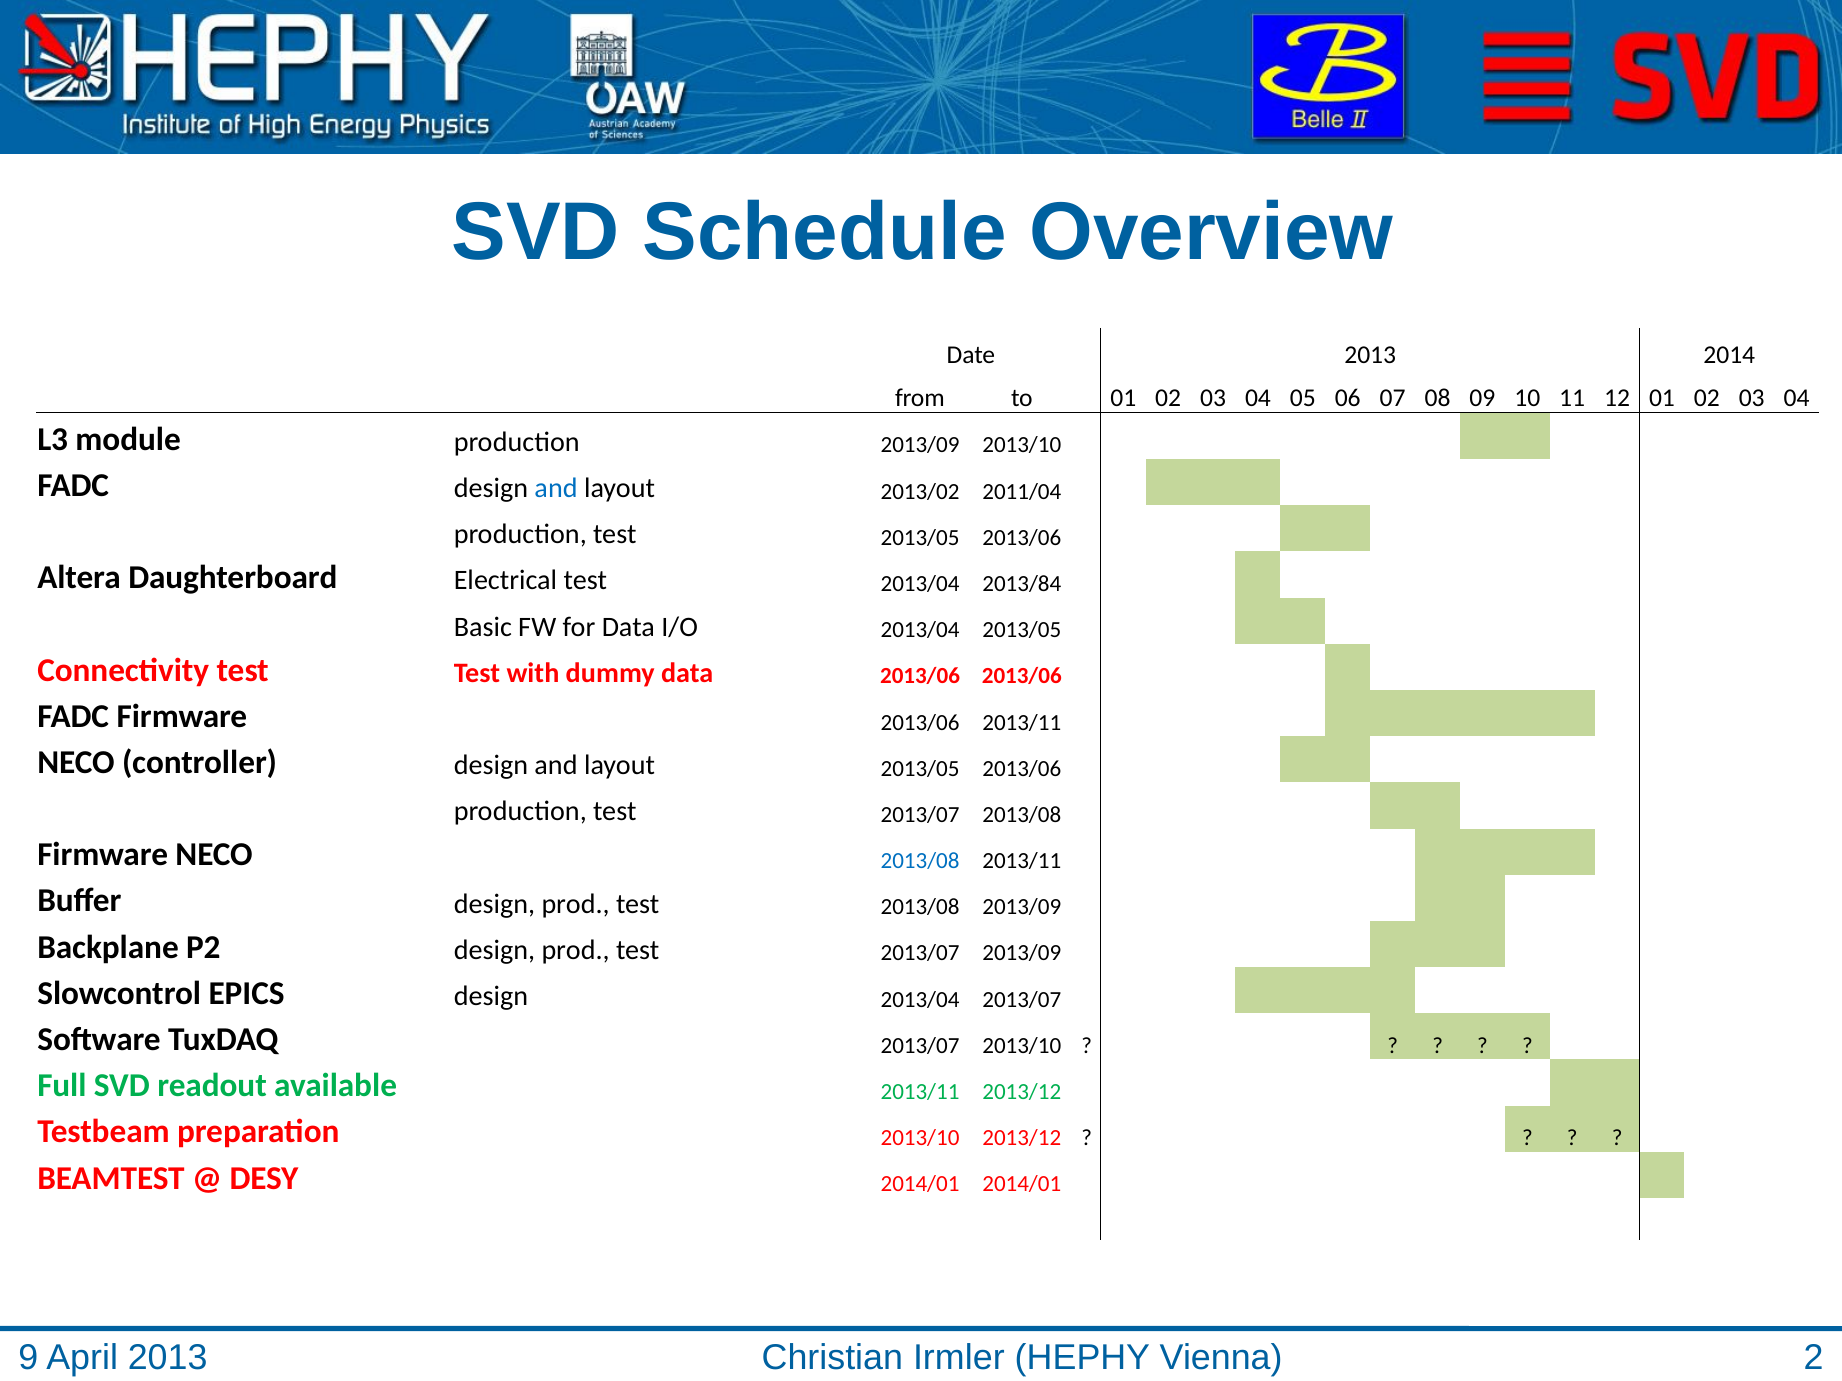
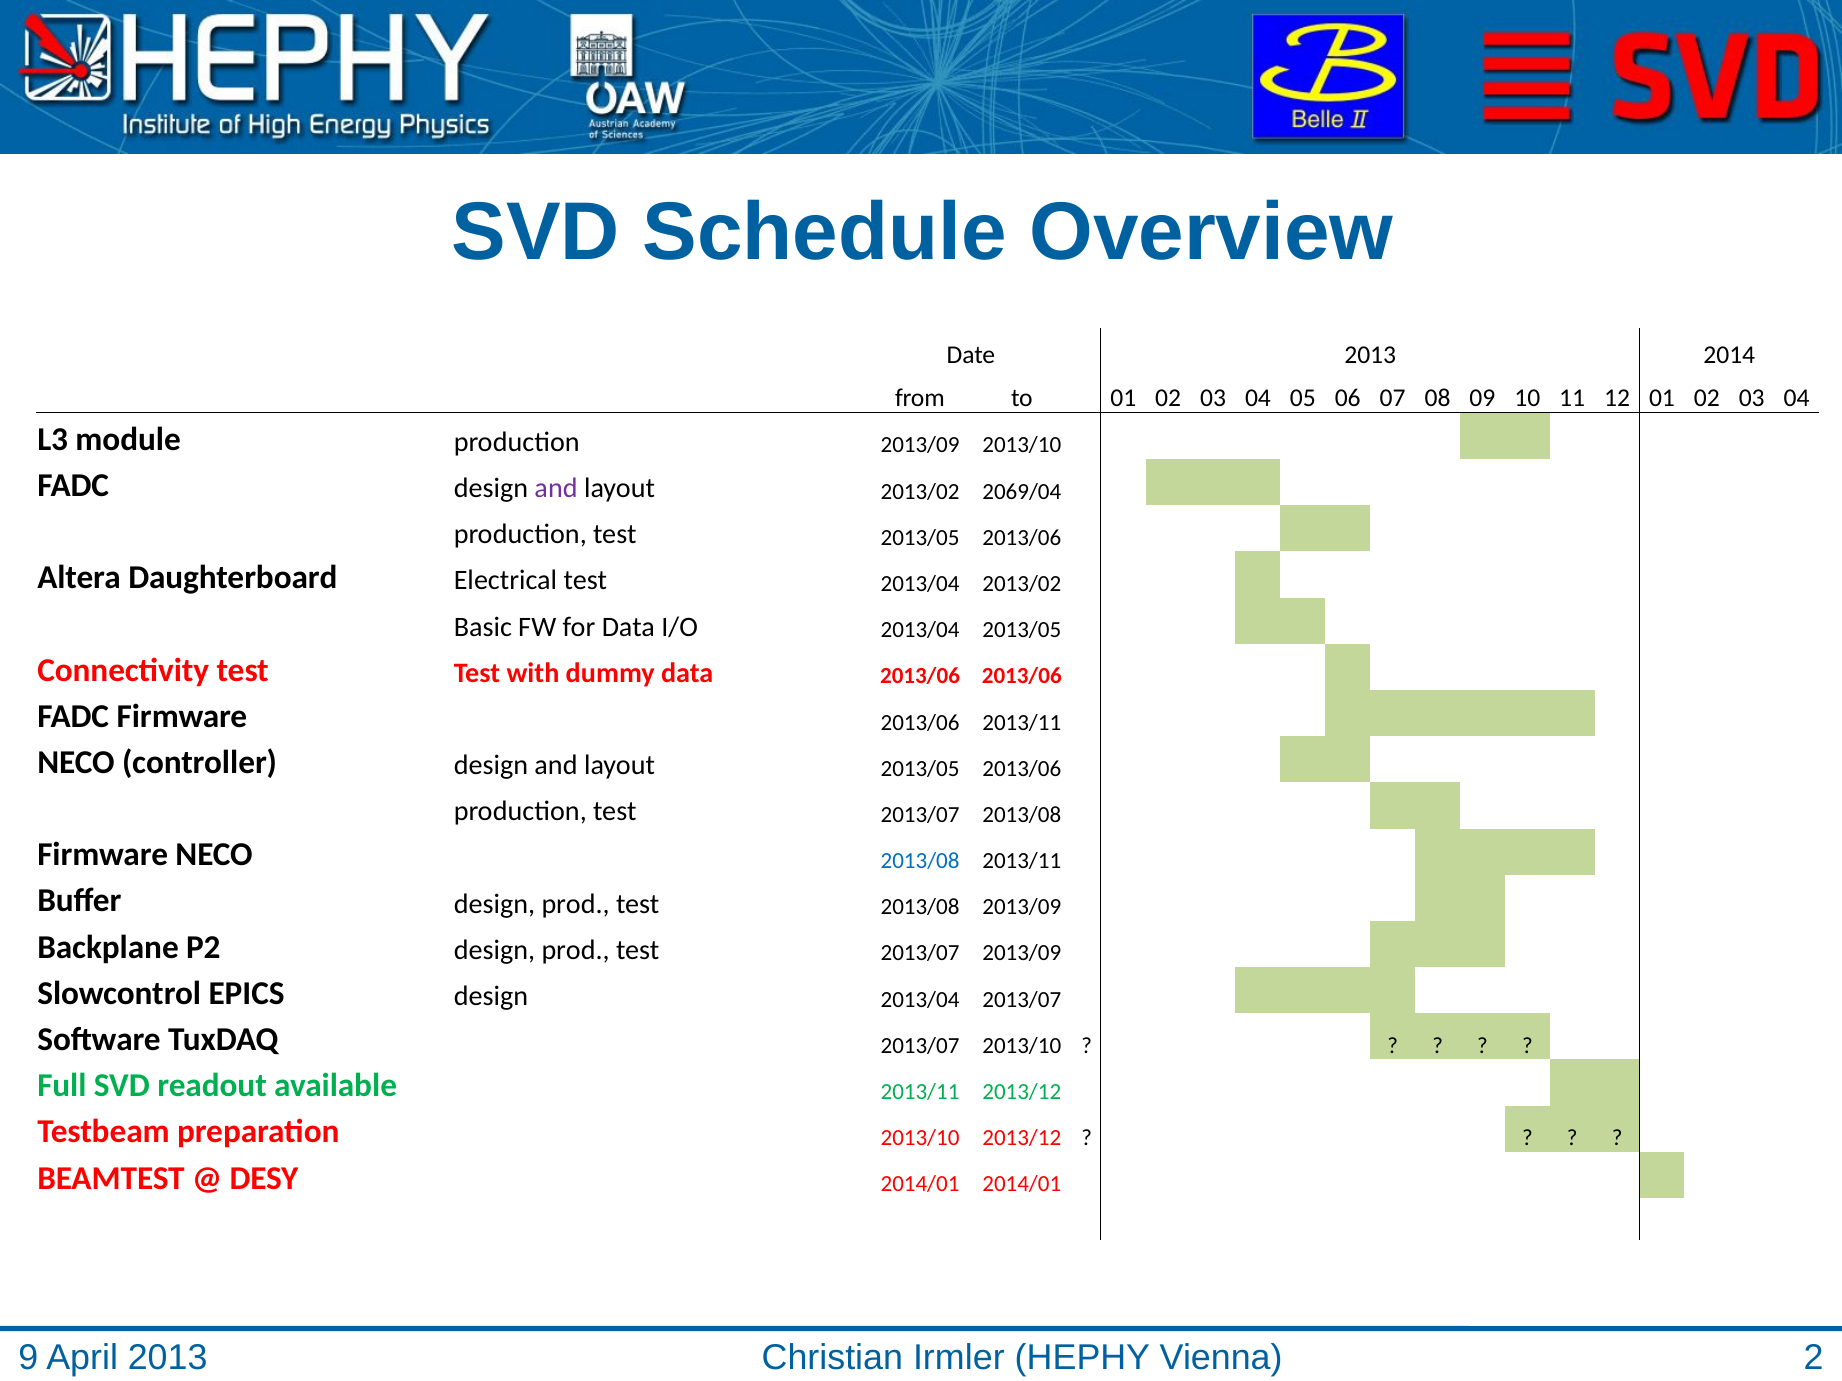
and at (556, 488) colour: blue -> purple
2011/04: 2011/04 -> 2069/04
2013/04 2013/84: 2013/84 -> 2013/02
